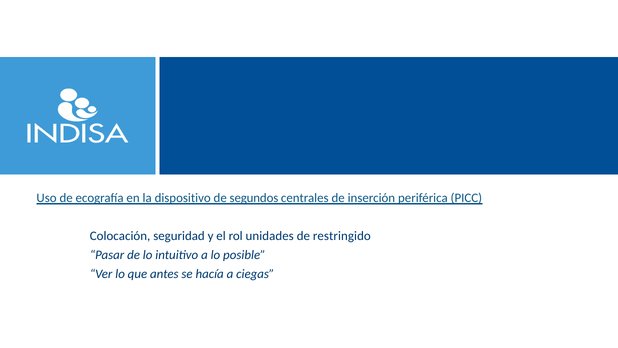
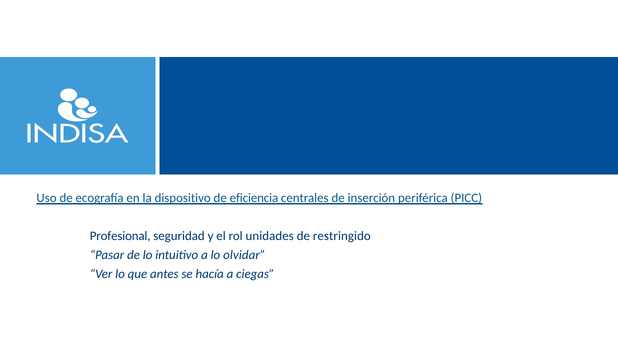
segundos: segundos -> eficiencia
Colocación: Colocación -> Profesional
posible: posible -> olvidar
